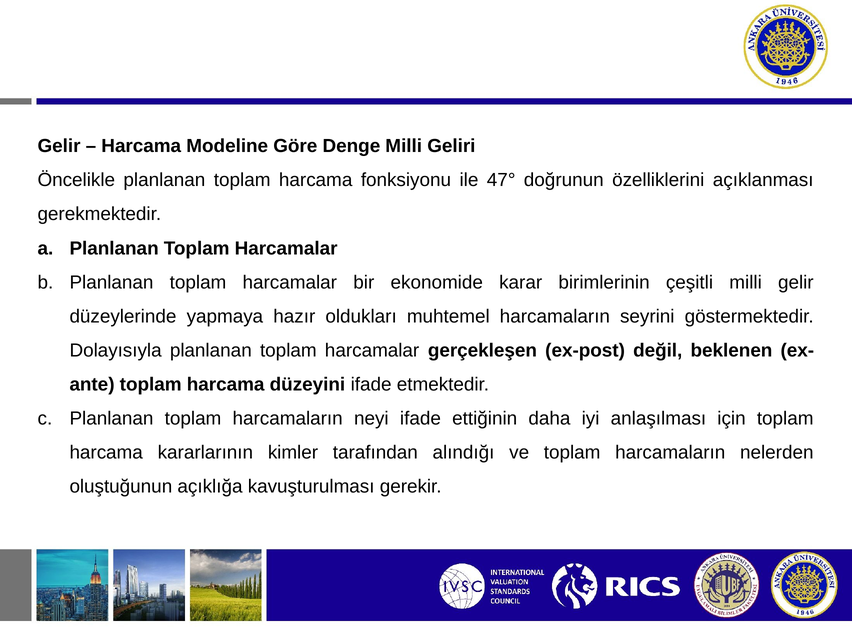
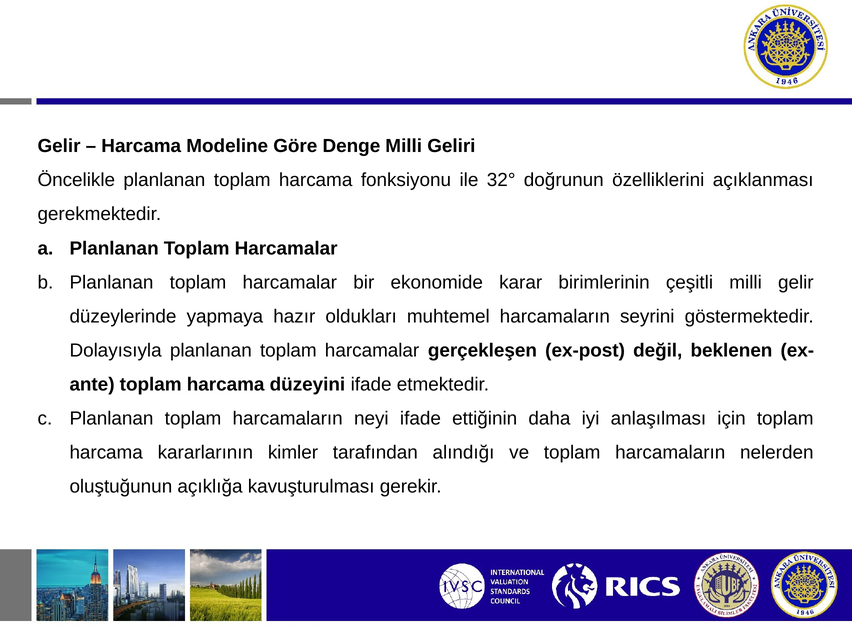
47°: 47° -> 32°
